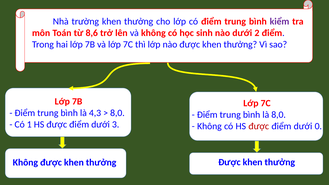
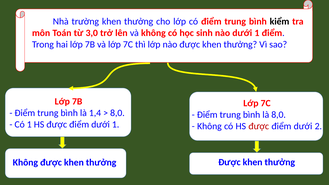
kiểm colour: purple -> black
8,6: 8,6 -> 3,0
nào dưới 2: 2 -> 1
4,3: 4,3 -> 1,4
điểm dưới 3: 3 -> 1
0: 0 -> 2
